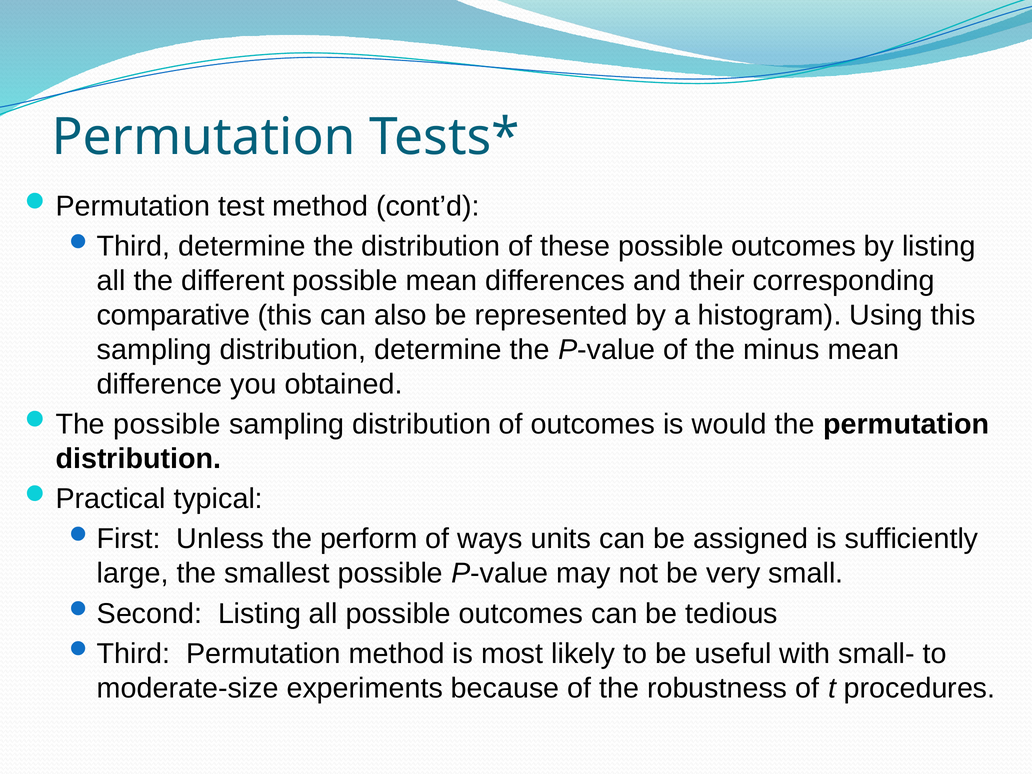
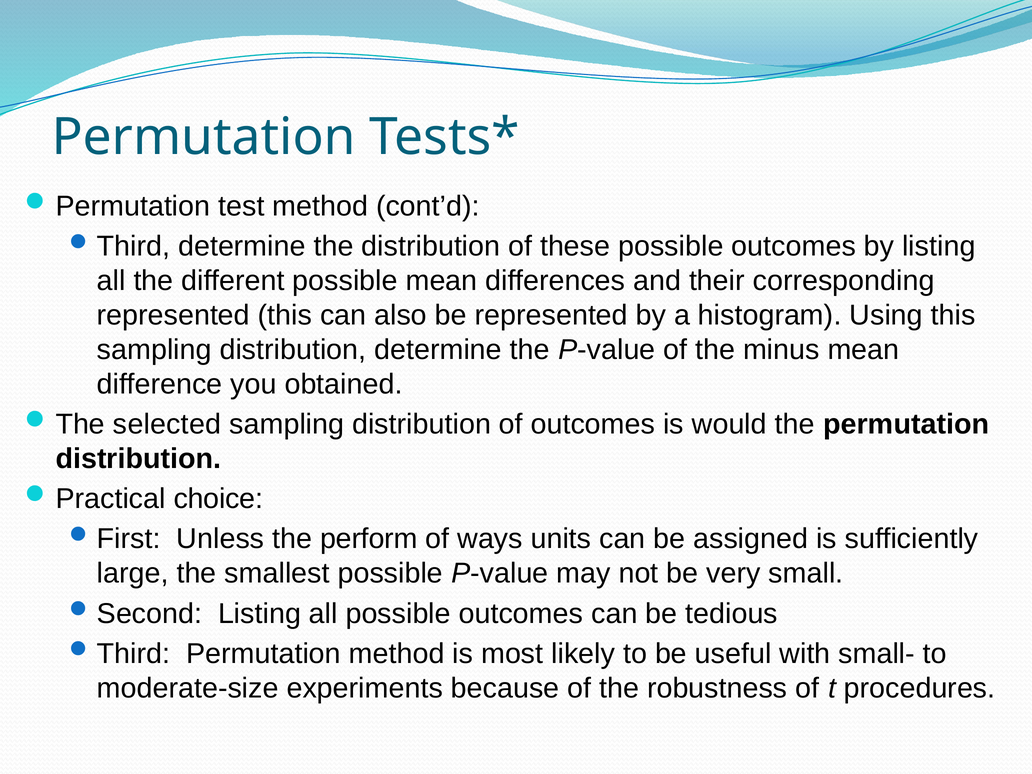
comparative at (174, 315): comparative -> represented
possible at (167, 424): possible -> selected
typical: typical -> choice
